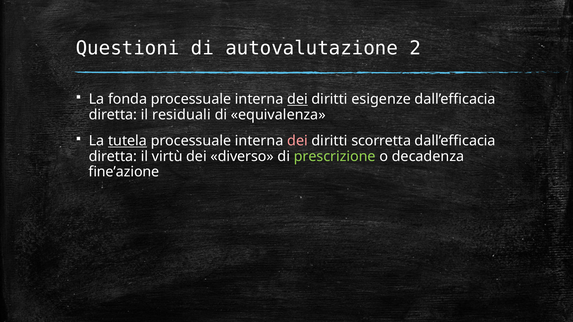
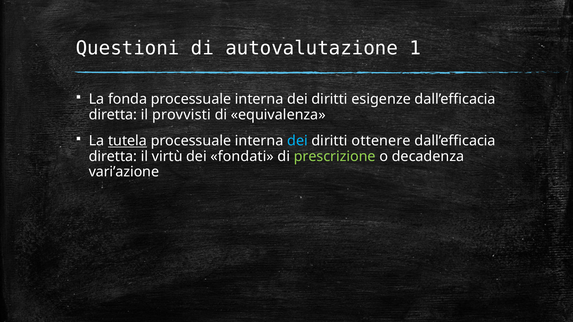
2: 2 -> 1
dei at (298, 99) underline: present -> none
residuali: residuali -> provvisti
dei at (298, 141) colour: pink -> light blue
scorretta: scorretta -> ottenere
diverso: diverso -> fondati
fine’azione: fine’azione -> vari’azione
